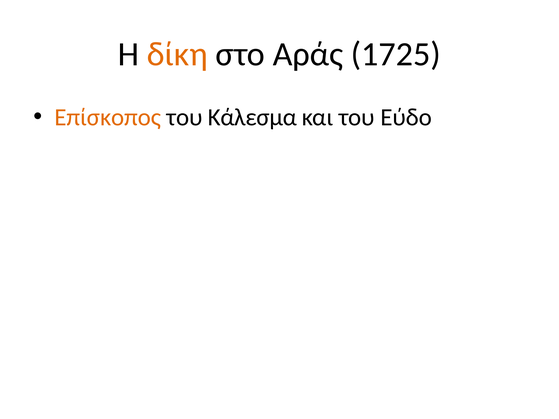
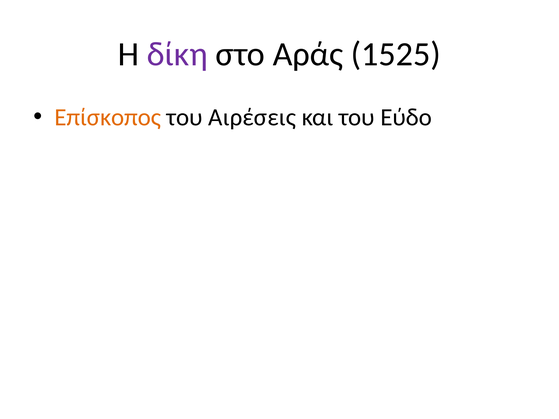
δίκη colour: orange -> purple
1725: 1725 -> 1525
Κάλεσμα: Κάλεσμα -> Αιρέσεις
